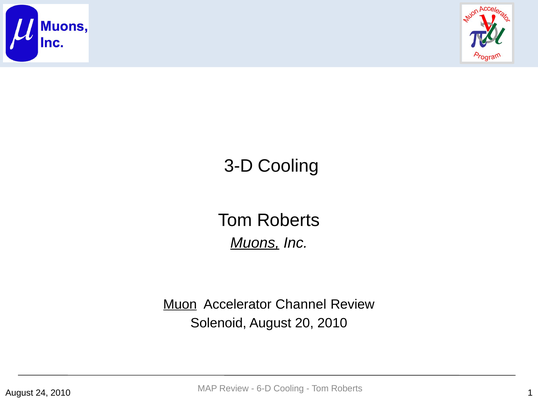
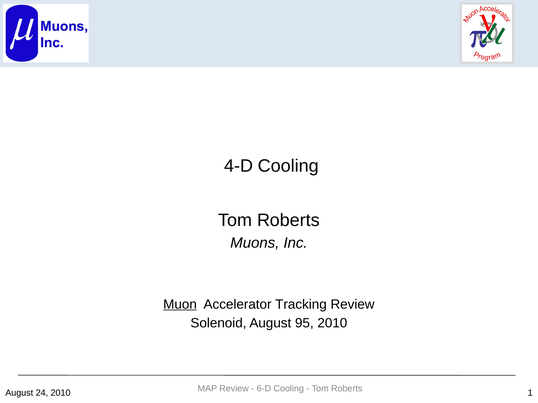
3-D: 3-D -> 4-D
Muons underline: present -> none
Channel: Channel -> Tracking
20: 20 -> 95
